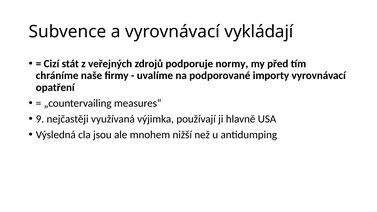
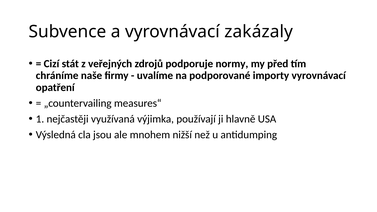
vykládají: vykládají -> zakázaly
9: 9 -> 1
